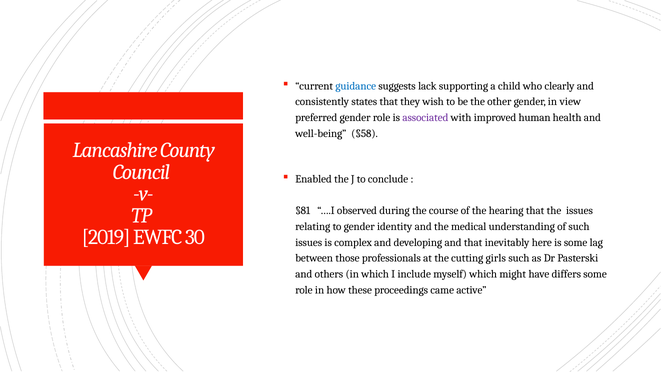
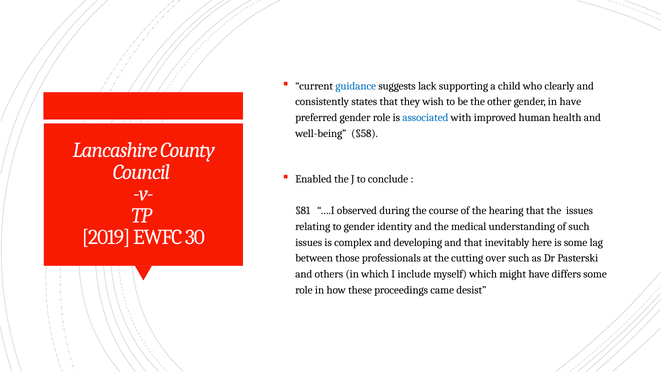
in view: view -> have
associated colour: purple -> blue
girls: girls -> over
active: active -> desist
